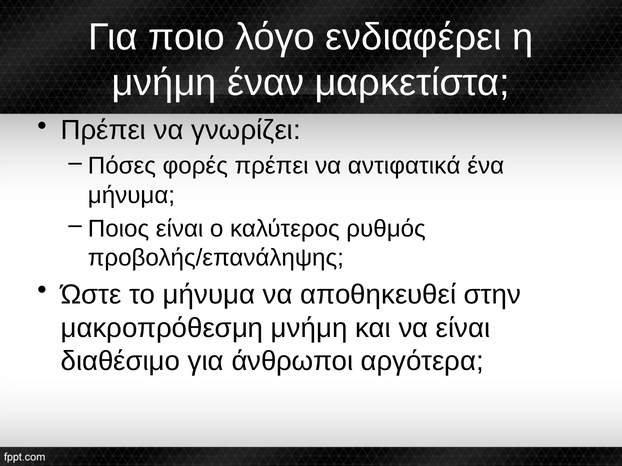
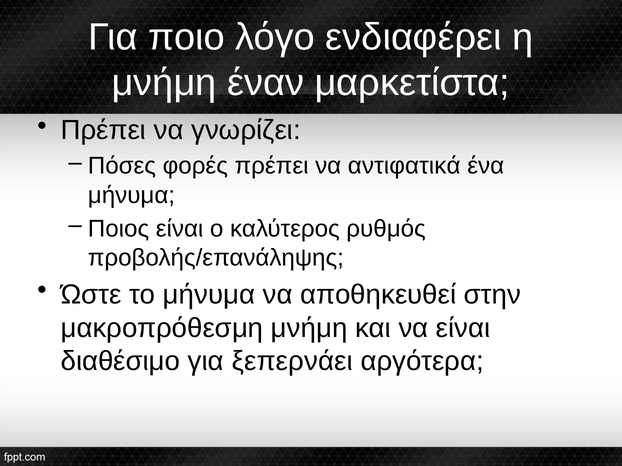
άνθρωποι: άνθρωποι -> ξεπερνάει
